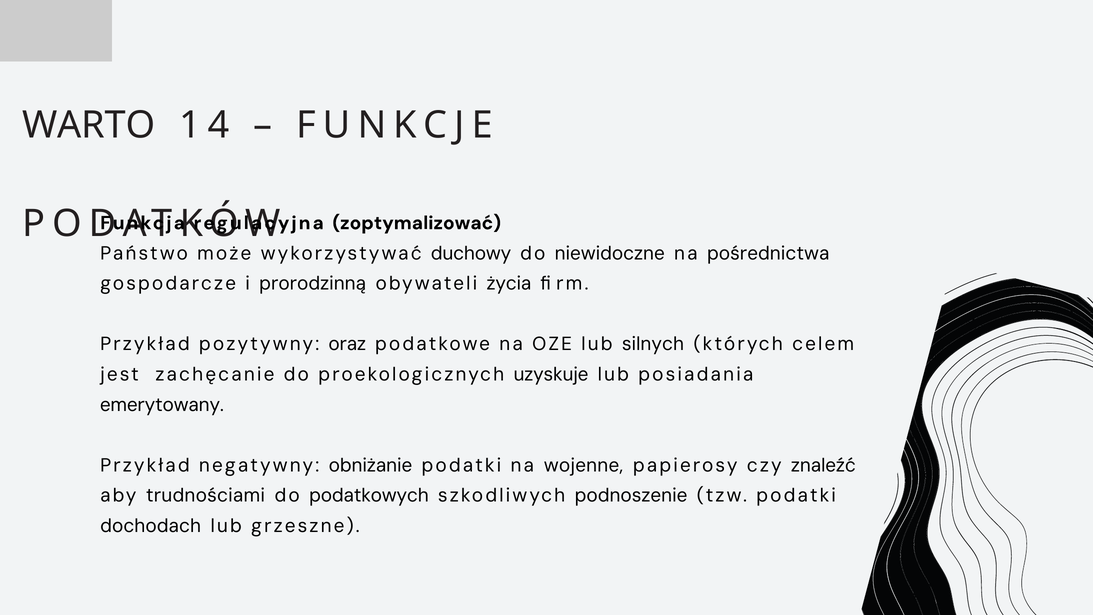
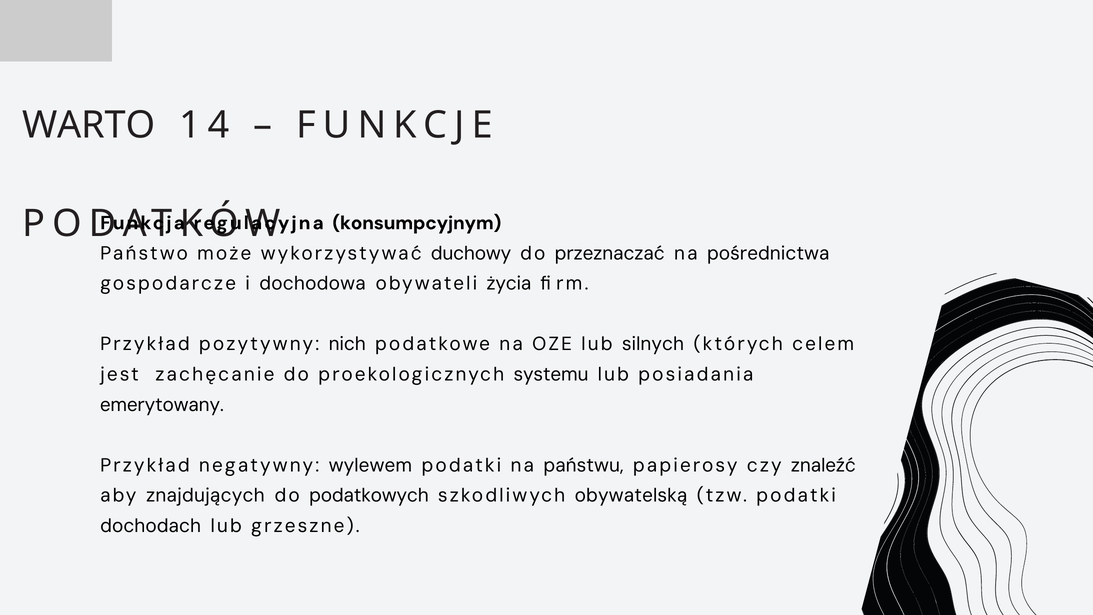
zoptymalizować: zoptymalizować -> konsumpcyjnym
niewidoczne: niewidoczne -> przeznaczać
prorodzinną: prorodzinną -> dochodowa
oraz: oraz -> nich
uzyskuje: uzyskuje -> systemu
obniżanie: obniżanie -> wylewem
wojenne: wojenne -> państwu
trudnościami: trudnościami -> znajdujących
podnoszenie: podnoszenie -> obywatelską
